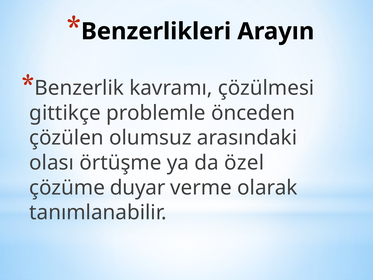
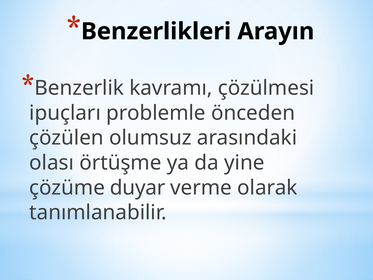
gittikçe: gittikçe -> ipuçları
özel: özel -> yine
